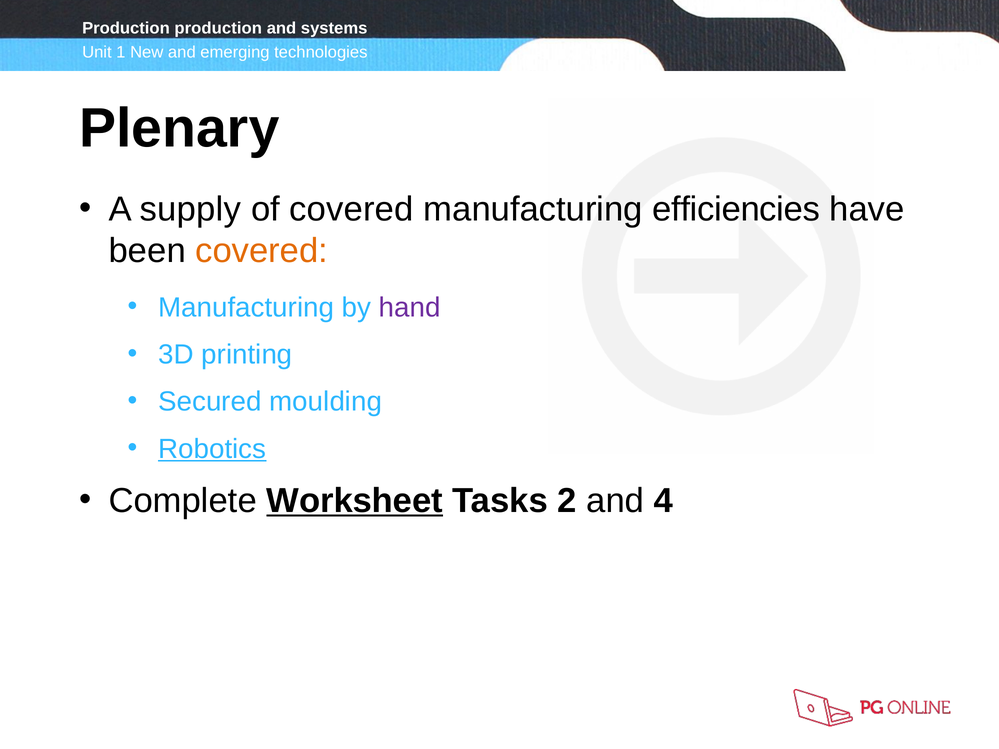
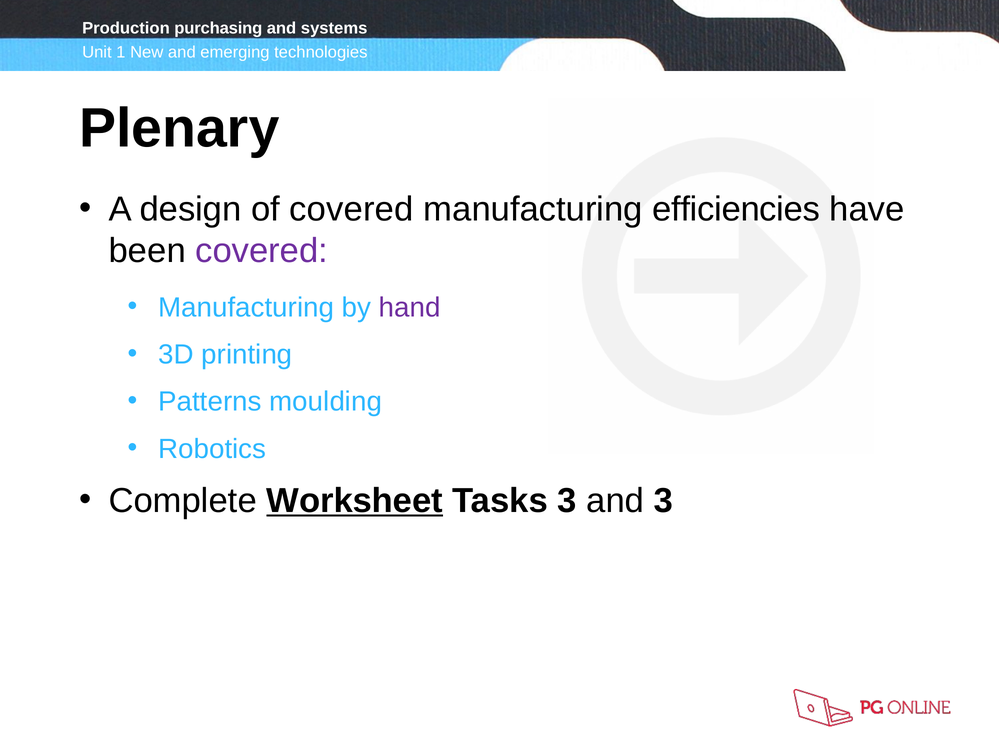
production at (218, 28): production -> purchasing
supply: supply -> design
covered at (262, 251) colour: orange -> purple
Secured: Secured -> Patterns
Robotics underline: present -> none
Tasks 2: 2 -> 3
and 4: 4 -> 3
